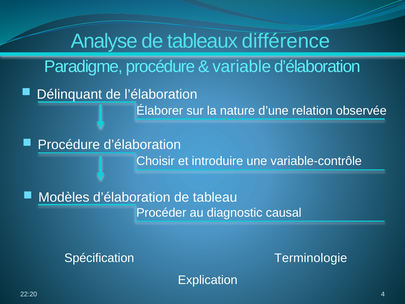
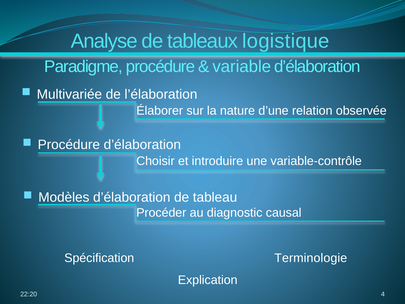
différence: différence -> logistique
Délinquant: Délinquant -> Multivariée
